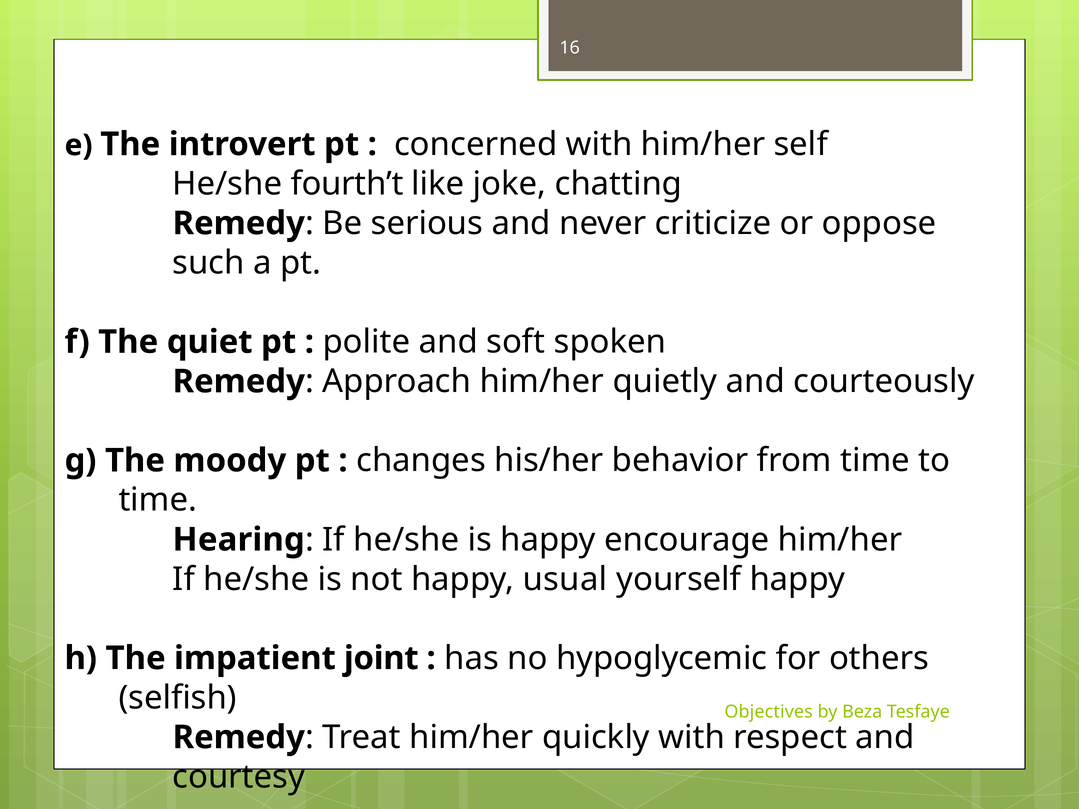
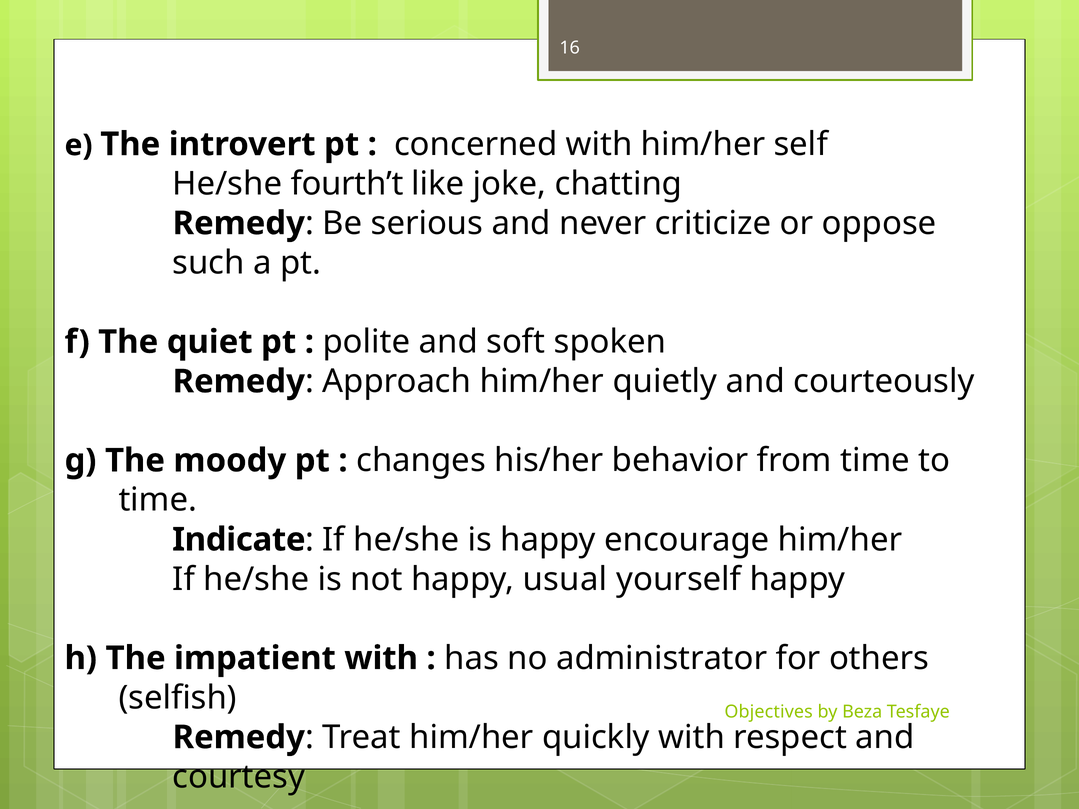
Hearing: Hearing -> Indicate
impatient joint: joint -> with
hypoglycemic: hypoglycemic -> administrator
